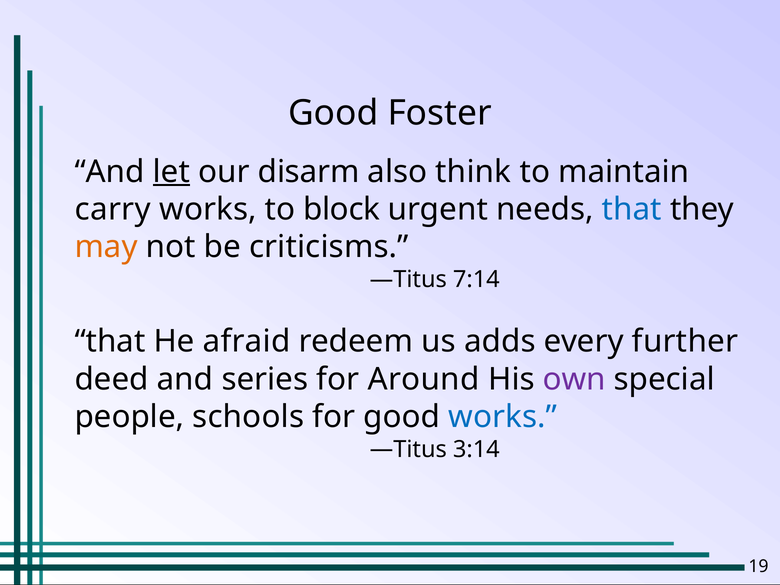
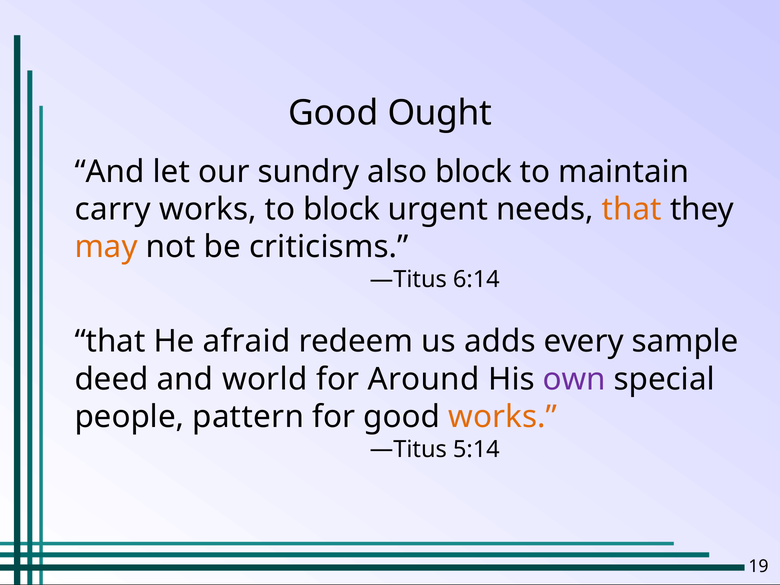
Foster: Foster -> Ought
let underline: present -> none
disarm: disarm -> sundry
also think: think -> block
that at (632, 210) colour: blue -> orange
7:14: 7:14 -> 6:14
further: further -> sample
series: series -> world
schools: schools -> pattern
works at (503, 417) colour: blue -> orange
3:14: 3:14 -> 5:14
